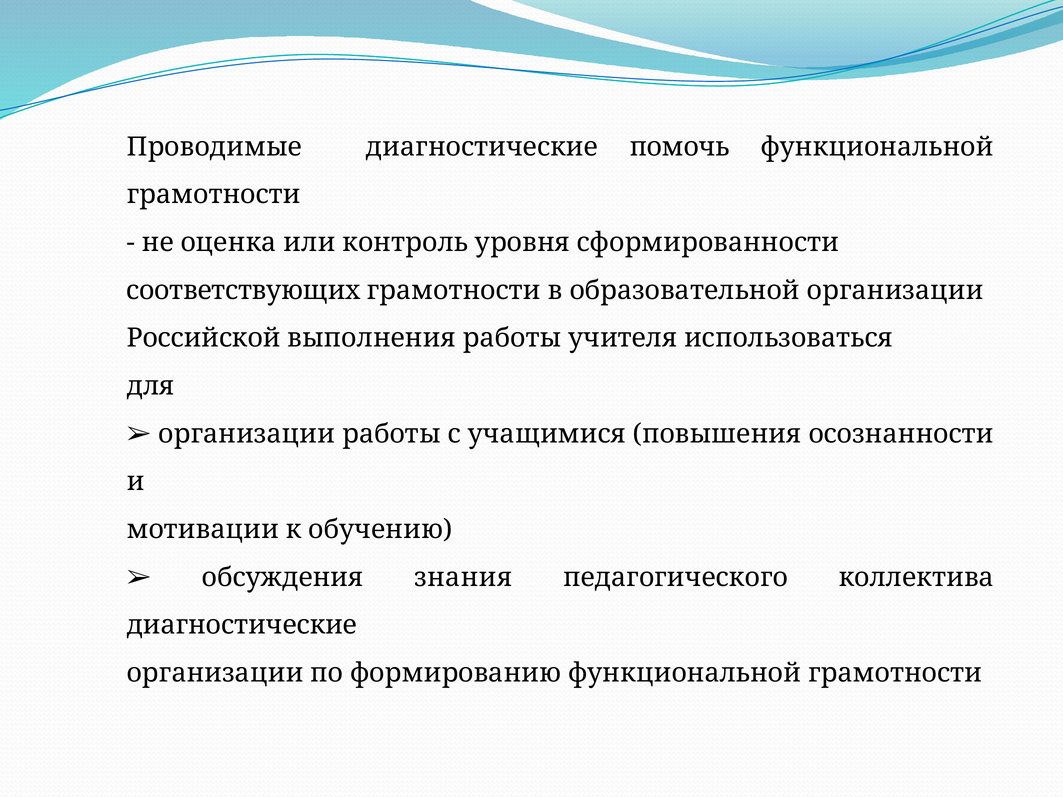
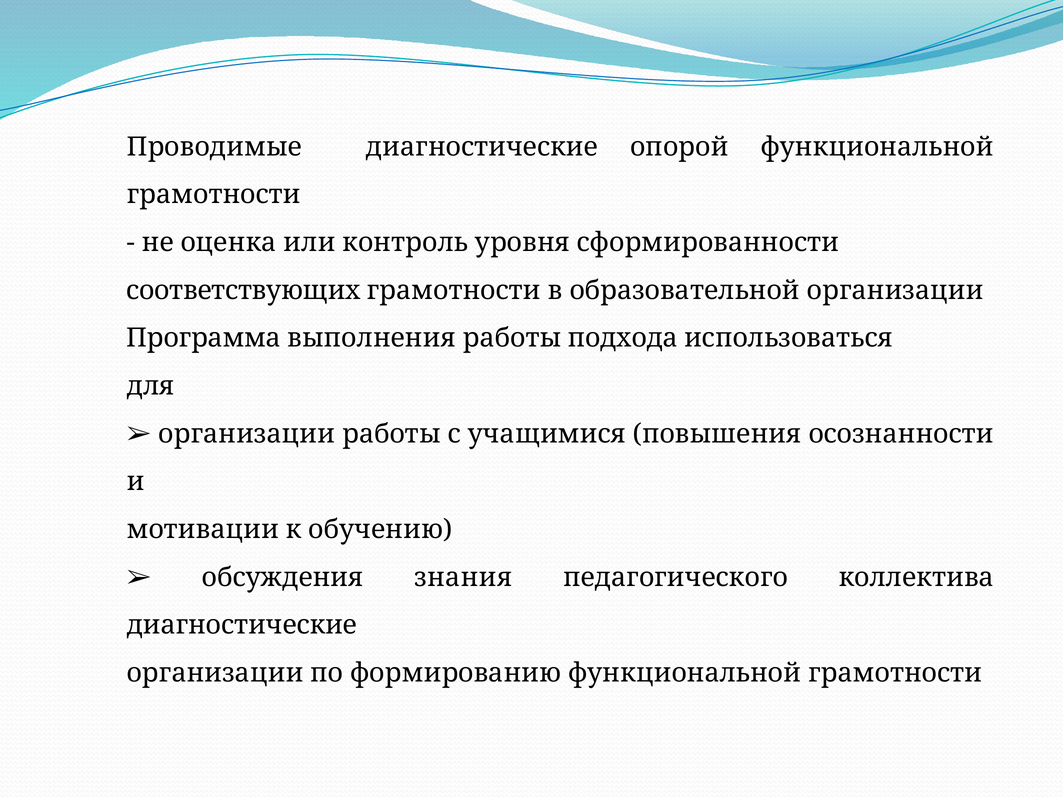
помочь: помочь -> опорой
Российской: Российской -> Программа
учителя: учителя -> подхода
